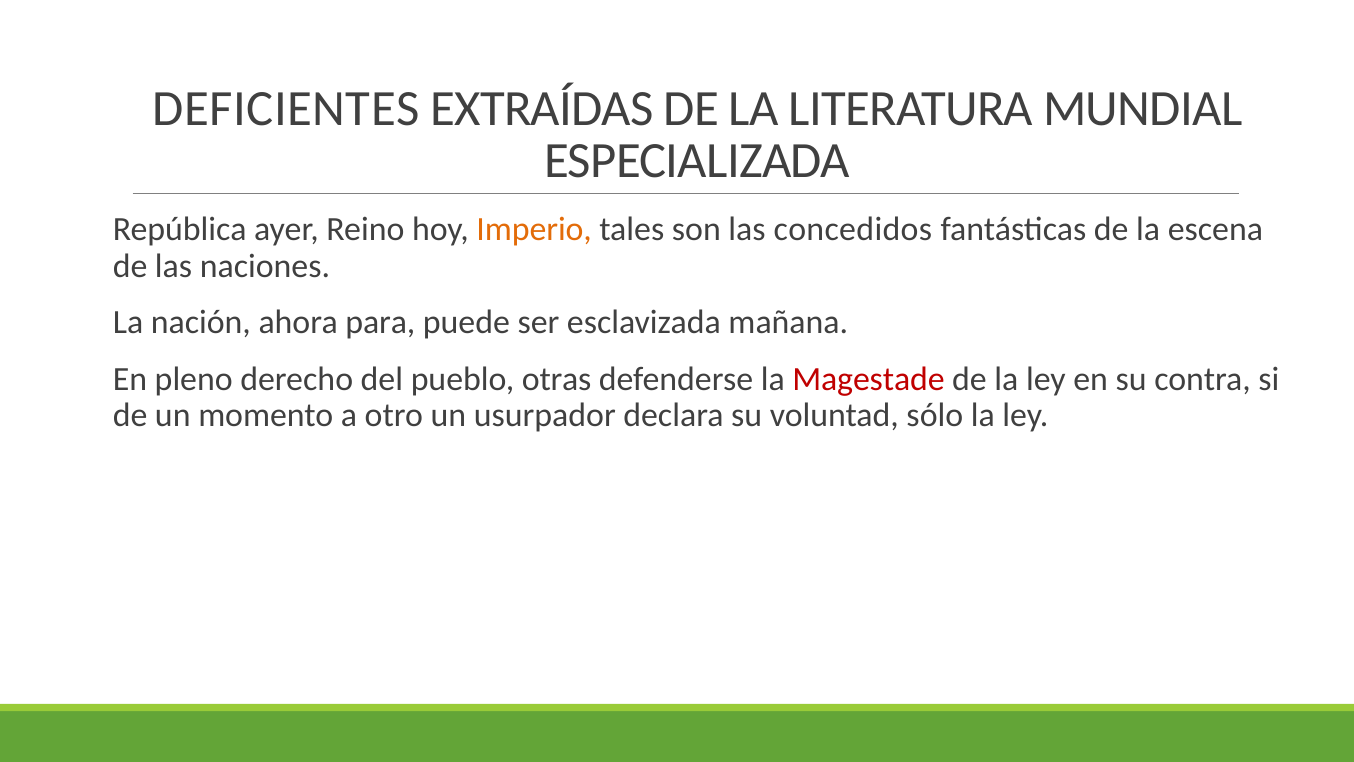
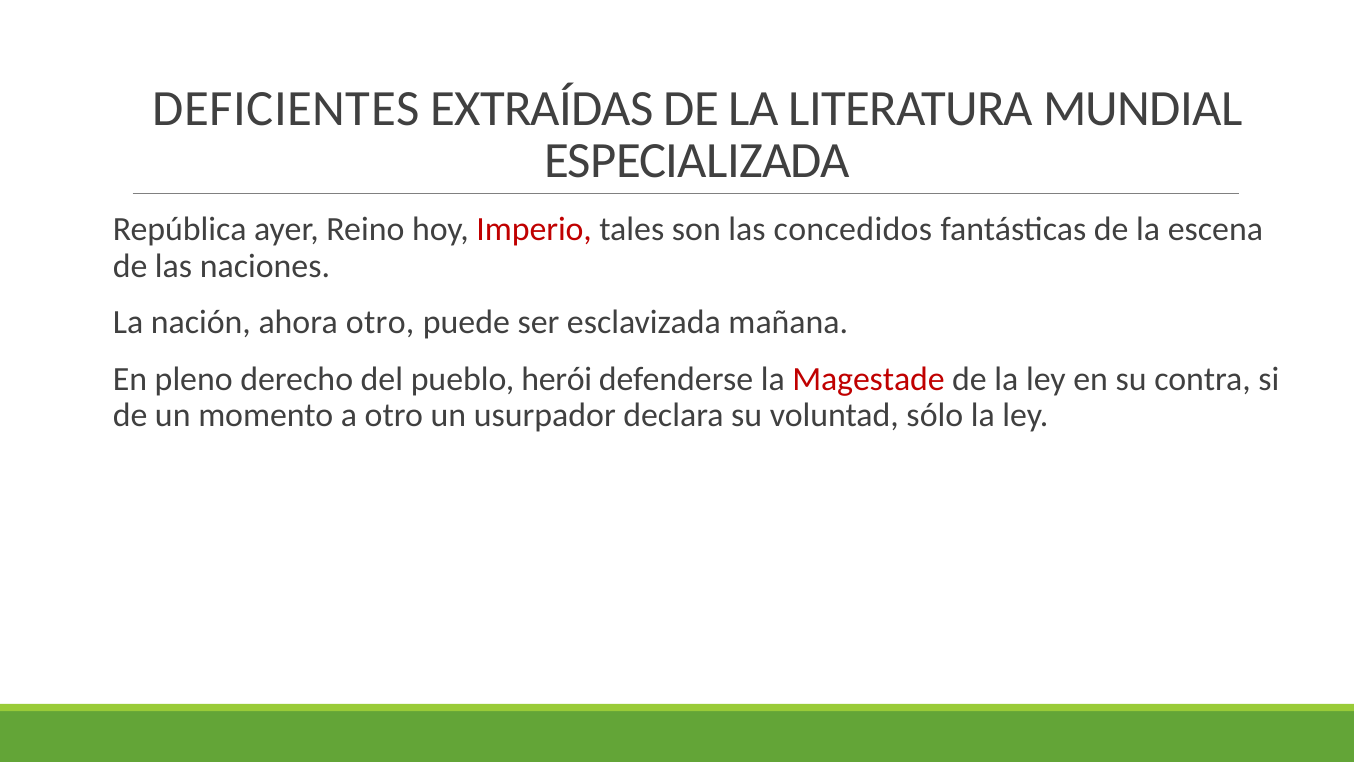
Imperio colour: orange -> red
ahora para: para -> otro
otras: otras -> herói
